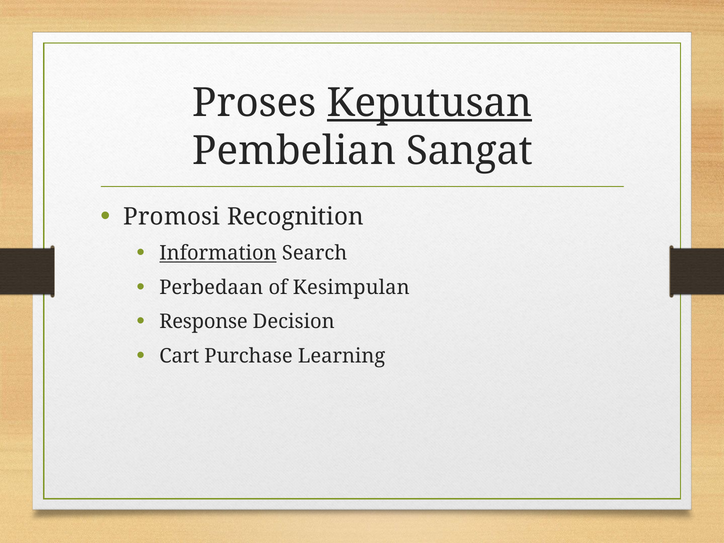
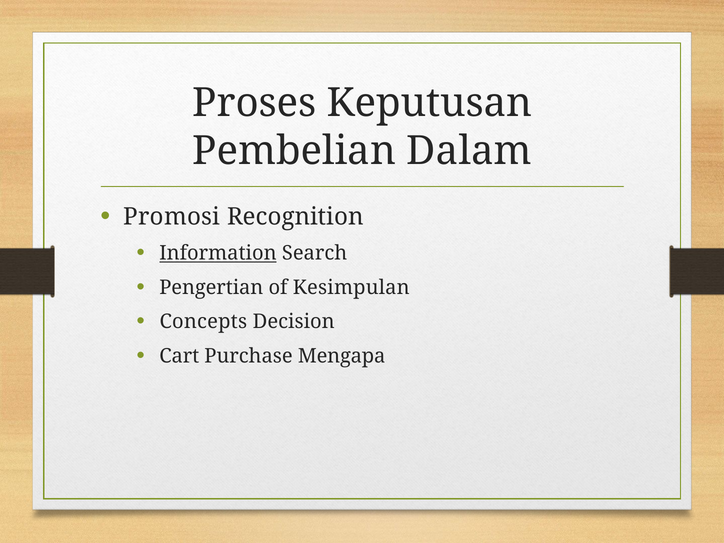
Keputusan underline: present -> none
Sangat: Sangat -> Dalam
Perbedaan: Perbedaan -> Pengertian
Response: Response -> Concepts
Learning: Learning -> Mengapa
